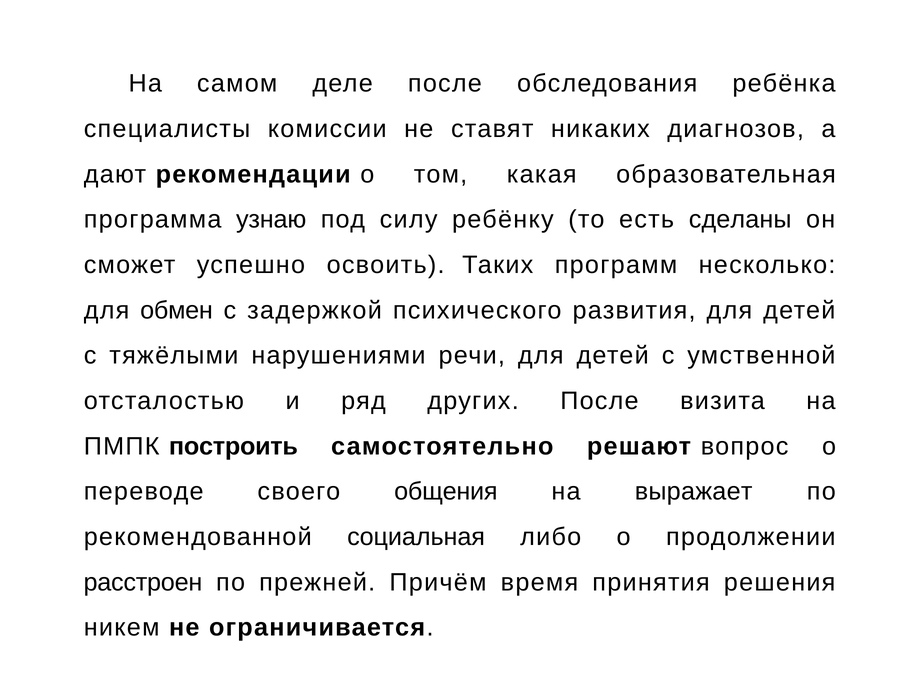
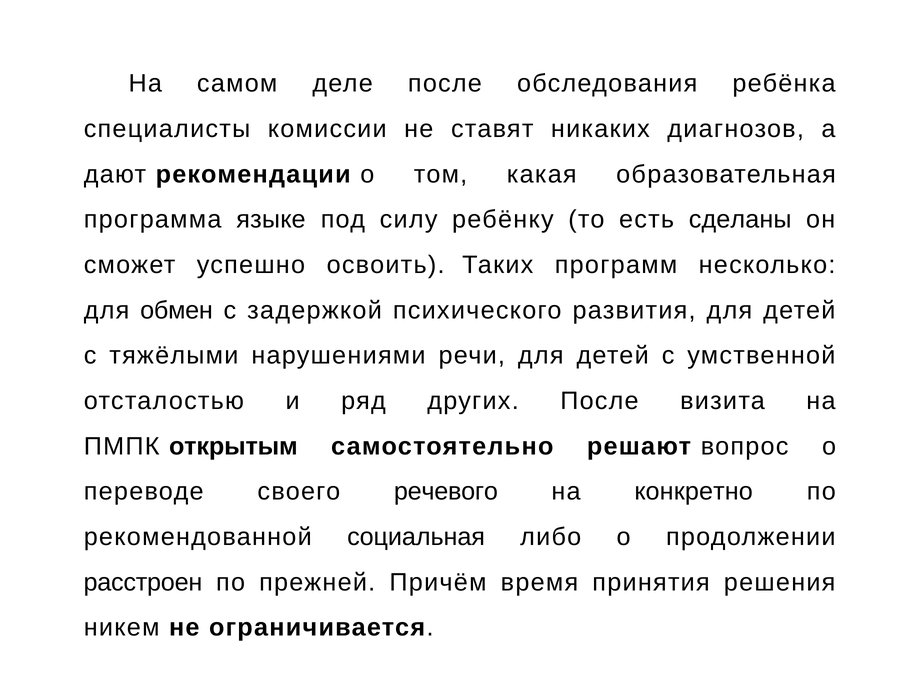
узнаю: узнаю -> языке
построить: построить -> открытым
общения: общения -> речевого
выражает: выражает -> конкретно
